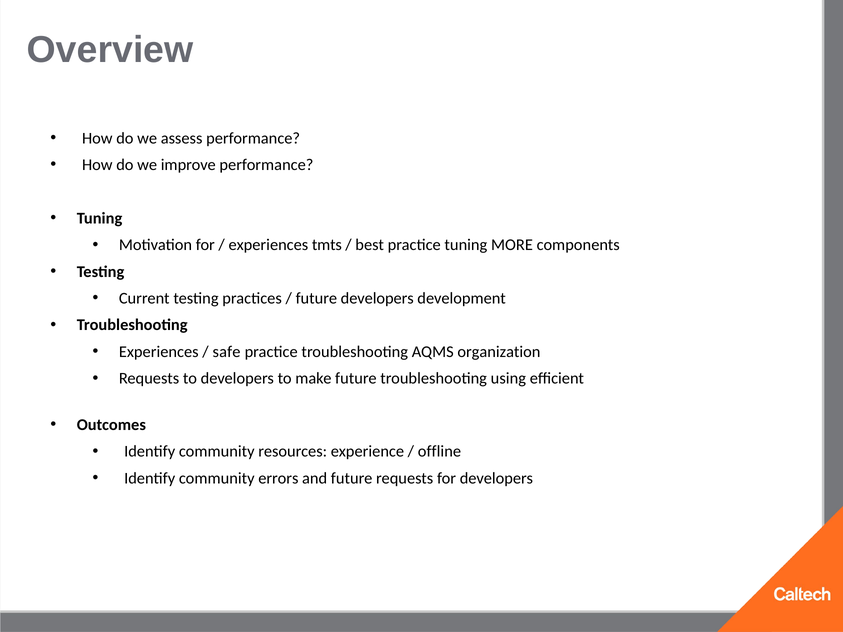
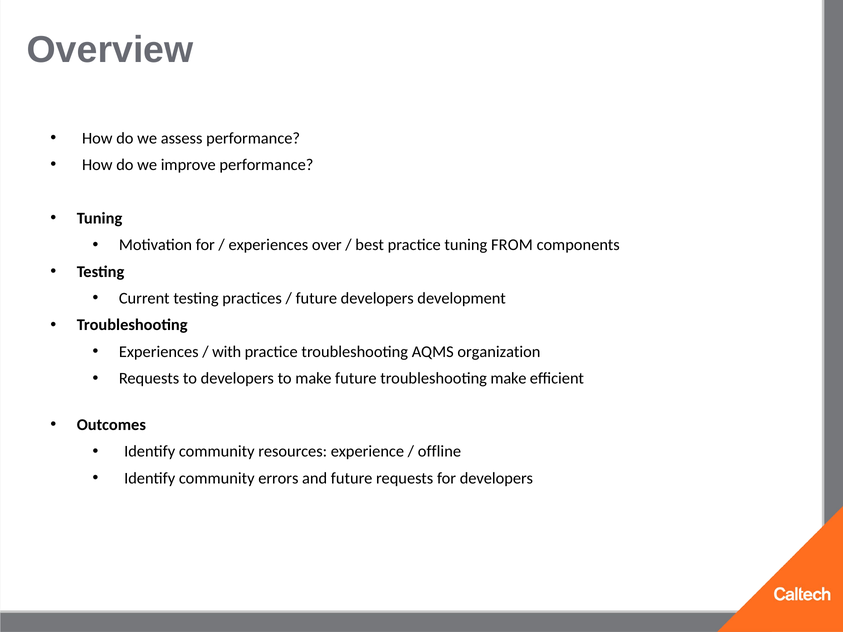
tmts: tmts -> over
MORE: MORE -> FROM
safe: safe -> with
troubleshooting using: using -> make
